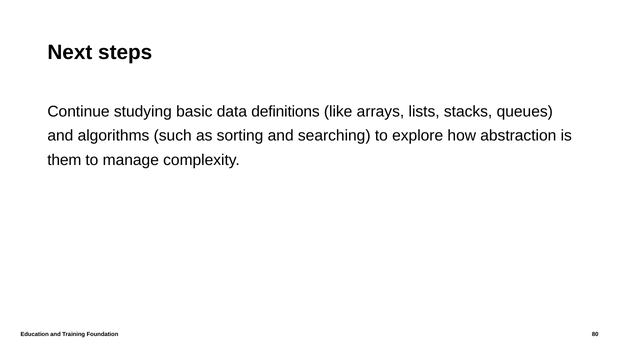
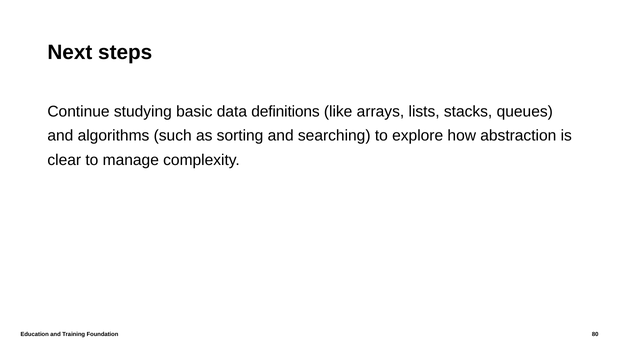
them: them -> clear
